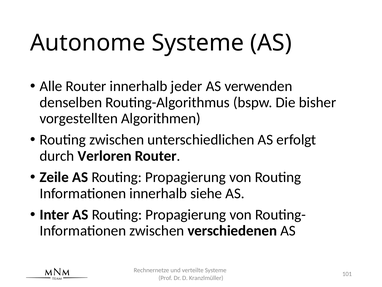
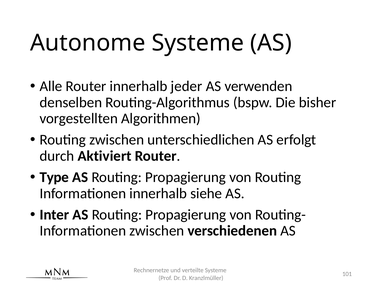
Verloren: Verloren -> Aktiviert
Zeile: Zeile -> Type
